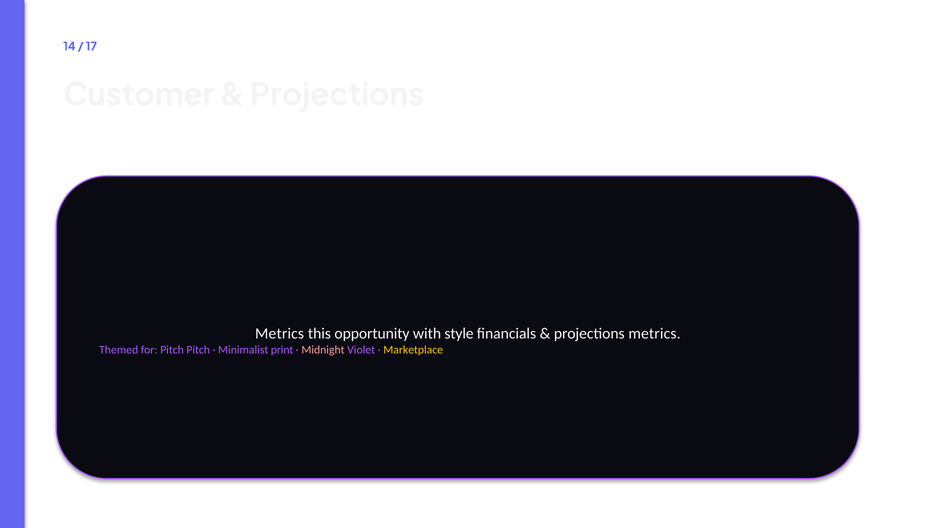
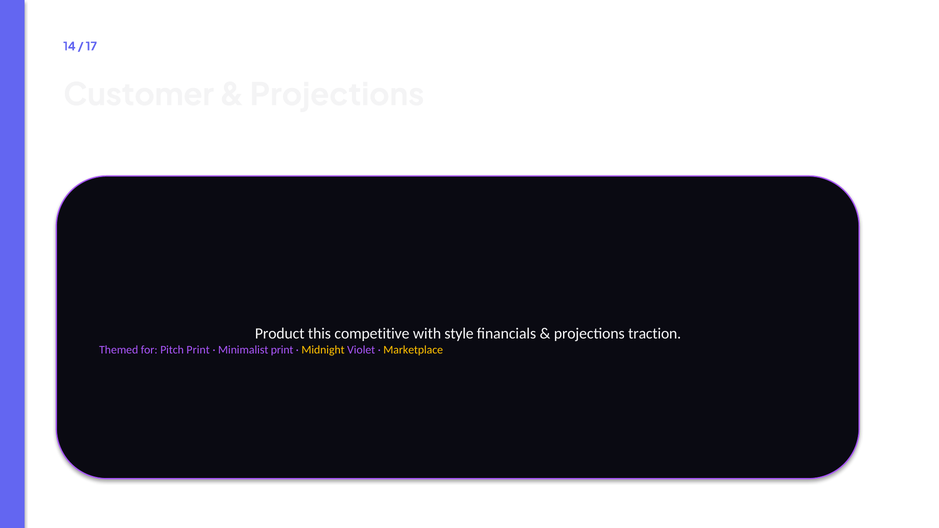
Metrics at (280, 334): Metrics -> Product
opportunity: opportunity -> competitive
metrics at (655, 334): metrics -> traction
Pitch Pitch: Pitch -> Print
Midnight colour: pink -> yellow
